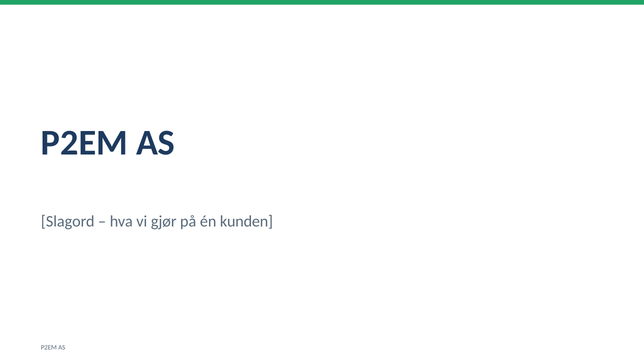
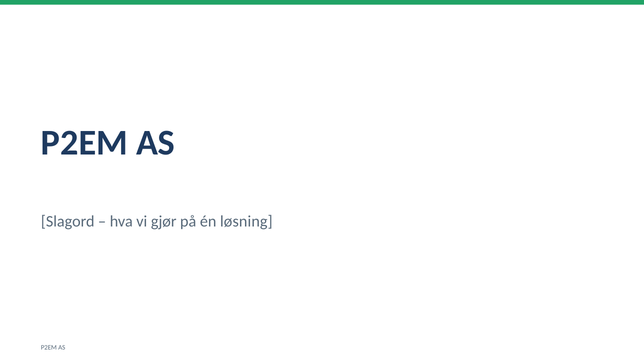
kunden: kunden -> løsning
